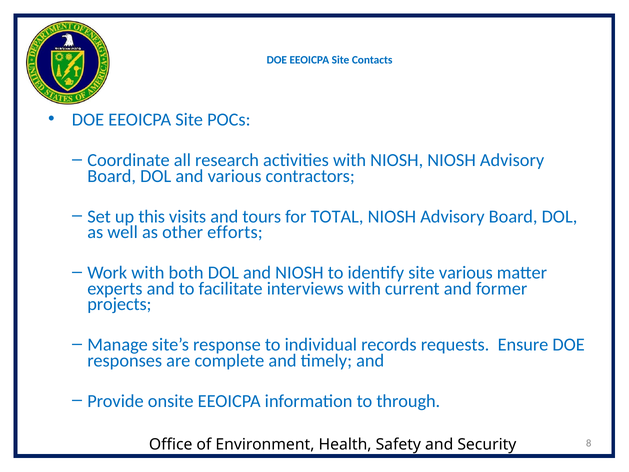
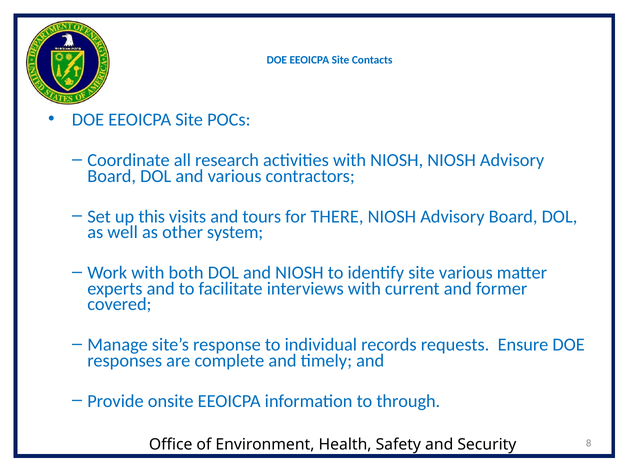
TOTAL: TOTAL -> THERE
efforts: efforts -> system
projects: projects -> covered
